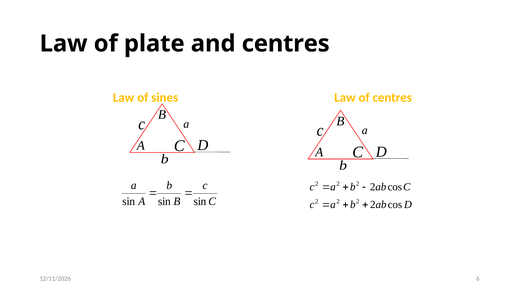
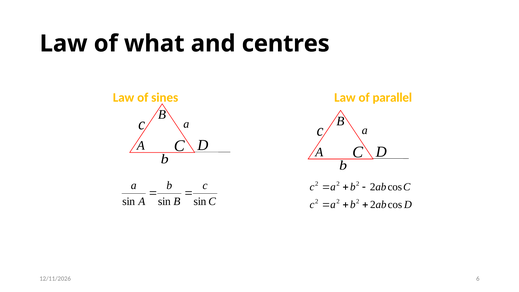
plate: plate -> what
of centres: centres -> parallel
